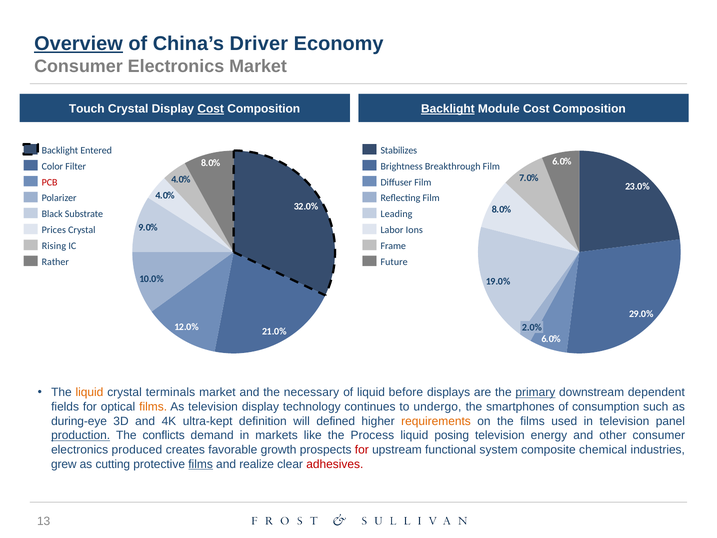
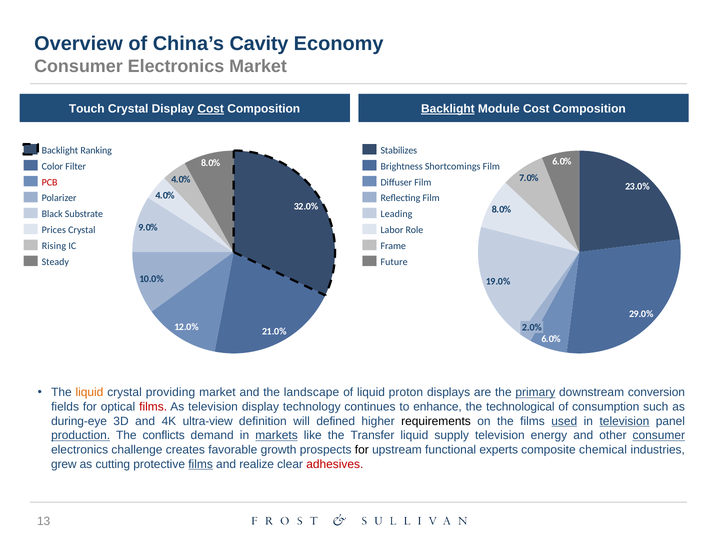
Overview underline: present -> none
Driver: Driver -> Cavity
Entered: Entered -> Ranking
Breakthrough: Breakthrough -> Shortcomings
Ions: Ions -> Role
Rather: Rather -> Steady
terminals: terminals -> providing
necessary: necessary -> landscape
before: before -> proton
dependent: dependent -> conversion
films at (153, 407) colour: orange -> red
undergo: undergo -> enhance
smartphones: smartphones -> technological
ultra-kept: ultra-kept -> ultra-view
requirements colour: orange -> black
used underline: none -> present
television at (624, 421) underline: none -> present
markets underline: none -> present
Process: Process -> Transfer
posing: posing -> supply
consumer at (659, 435) underline: none -> present
produced: produced -> challenge
for at (362, 450) colour: red -> black
system: system -> experts
